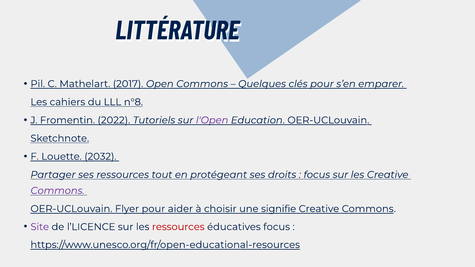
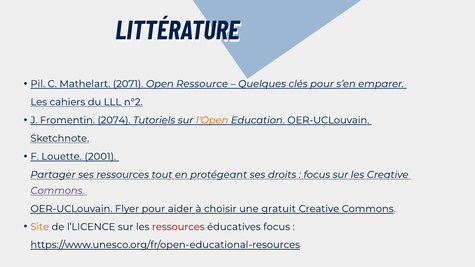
2017: 2017 -> 2071
Open Commons: Commons -> Ressource
n°8: n°8 -> n°2
2022: 2022 -> 2074
l'Open colour: purple -> orange
2032: 2032 -> 2001
signifie: signifie -> gratuit
Site colour: purple -> orange
